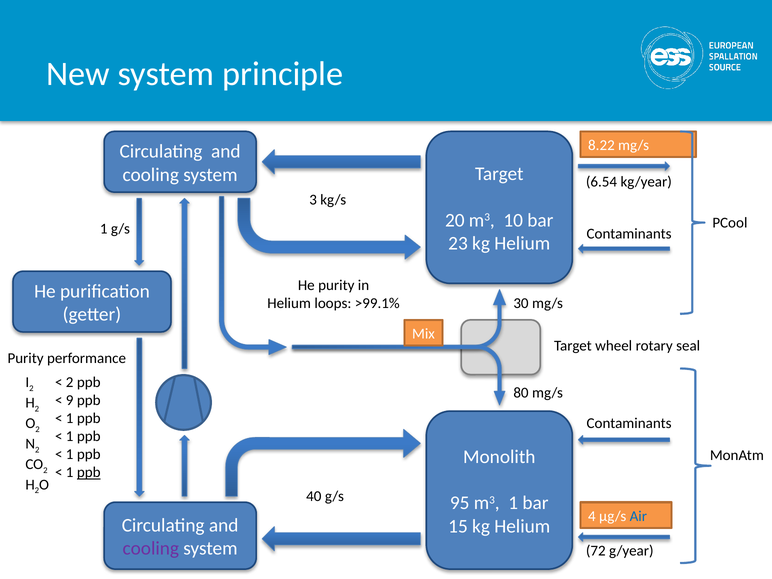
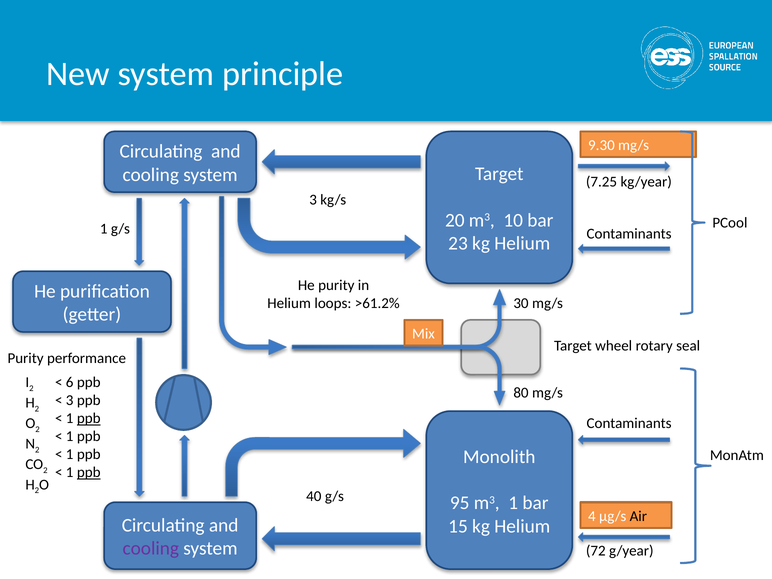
8.22: 8.22 -> 9.30
6.54: 6.54 -> 7.25
>99.1%: >99.1% -> >61.2%
2 at (70, 382): 2 -> 6
9 at (70, 400): 9 -> 3
ppb at (89, 418) underline: none -> present
Air colour: blue -> black
